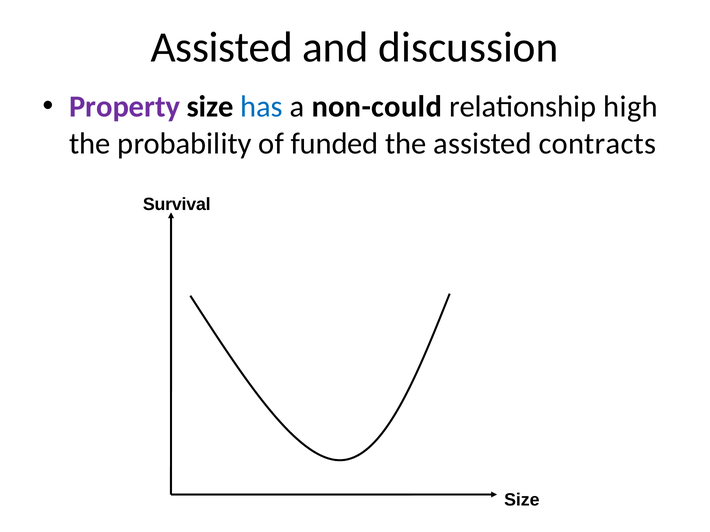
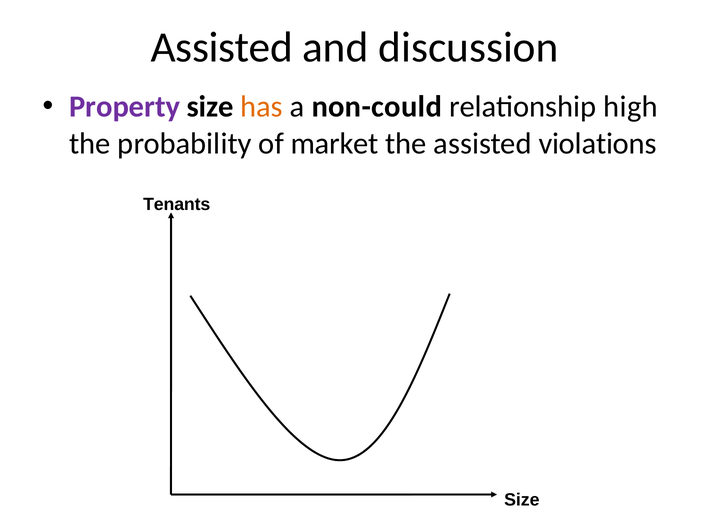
has colour: blue -> orange
funded: funded -> market
contracts: contracts -> violations
Survival: Survival -> Tenants
